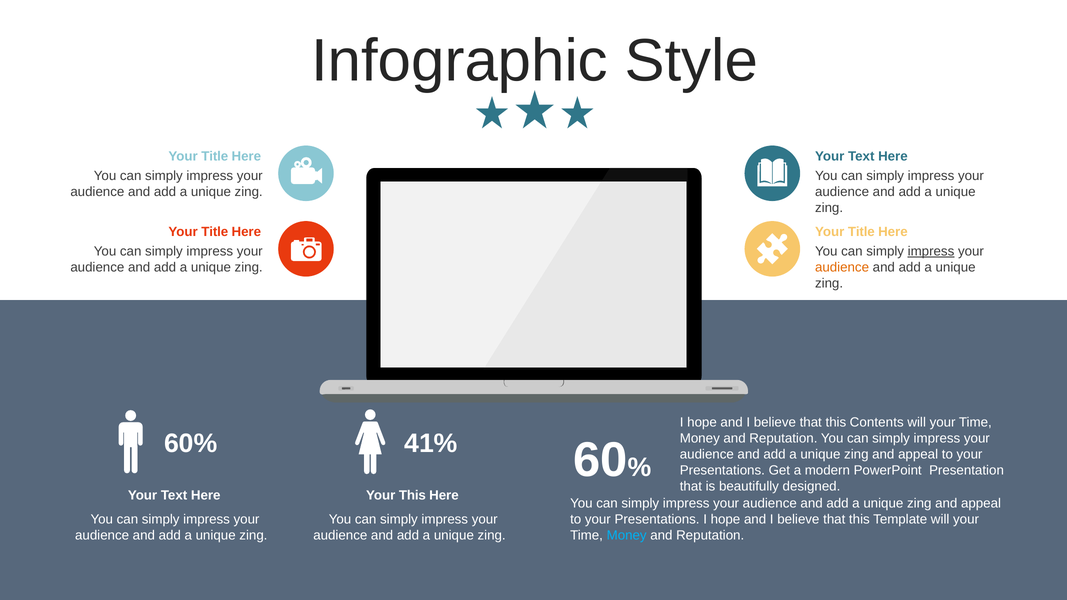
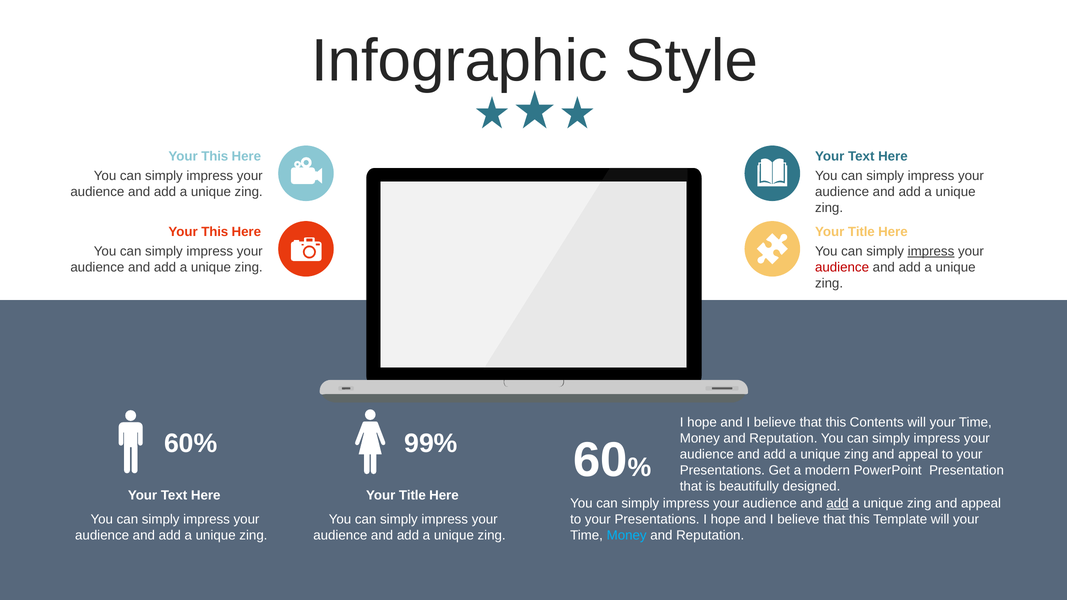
Title at (215, 156): Title -> This
Title at (215, 232): Title -> This
audience at (842, 267) colour: orange -> red
41%: 41% -> 99%
This at (412, 495): This -> Title
add at (838, 504) underline: none -> present
